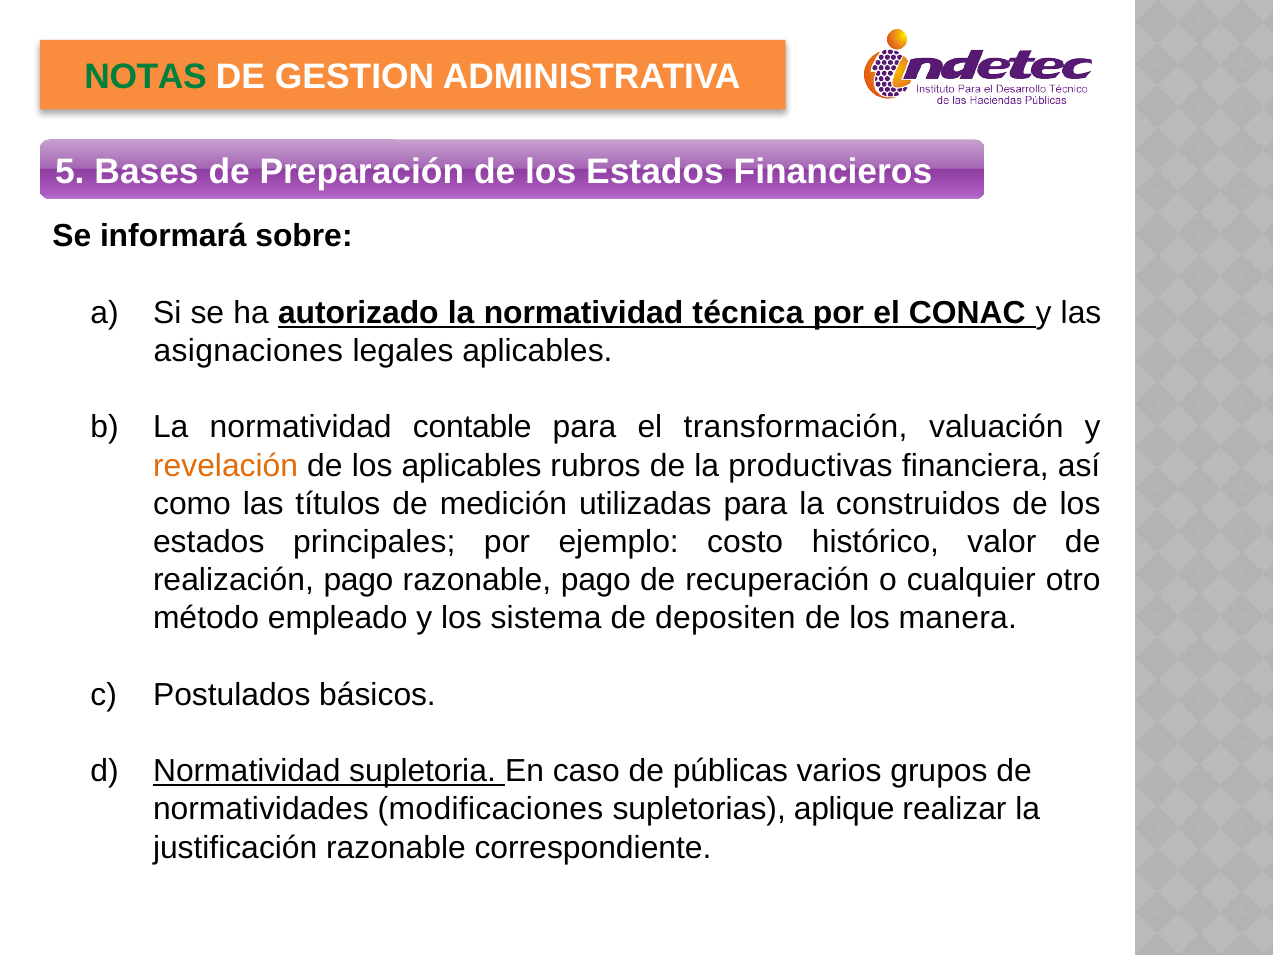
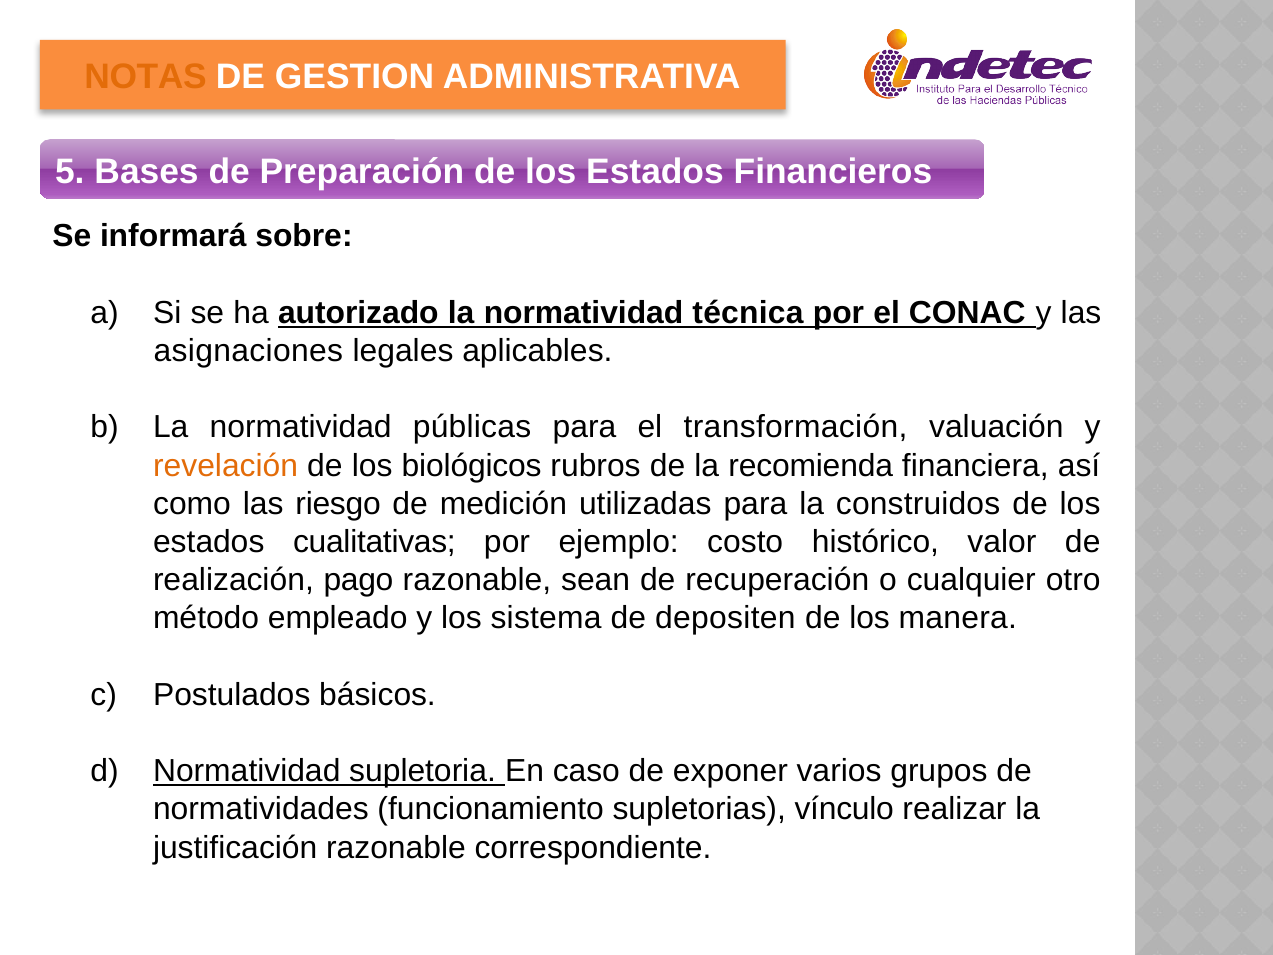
NOTAS colour: green -> orange
contable: contable -> públicas
los aplicables: aplicables -> biológicos
productivas: productivas -> recomienda
títulos: títulos -> riesgo
principales: principales -> cualitativas
razonable pago: pago -> sean
públicas: públicas -> exponer
modificaciones: modificaciones -> funcionamiento
aplique: aplique -> vínculo
